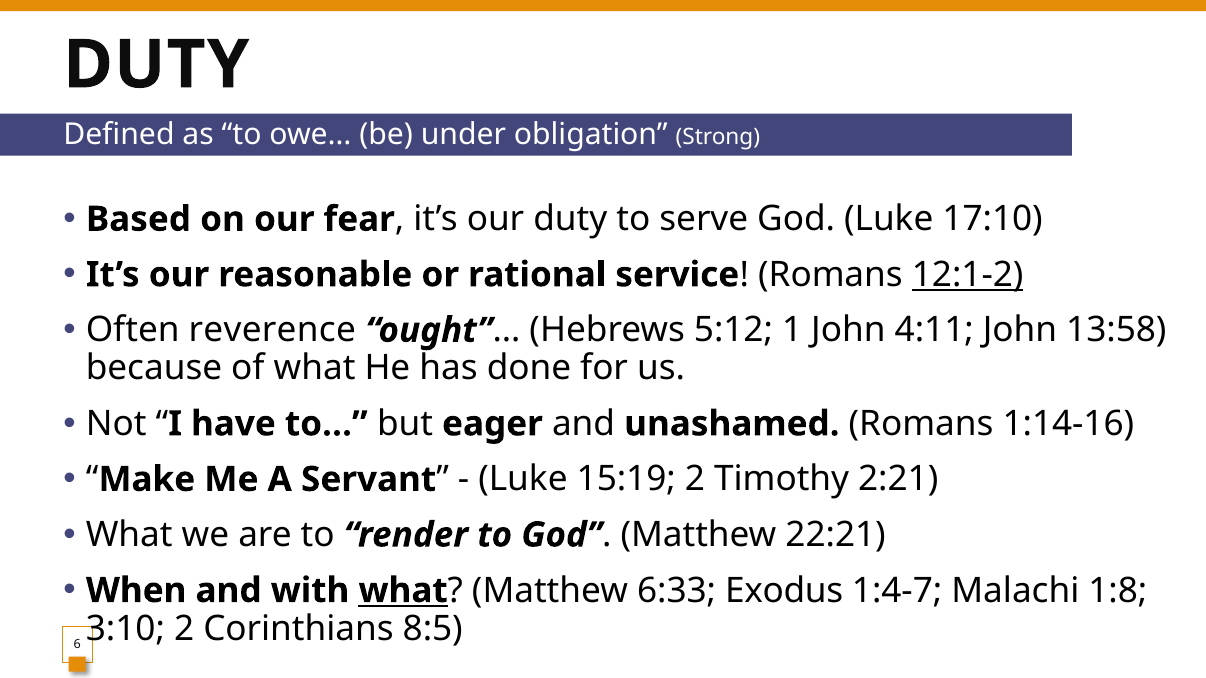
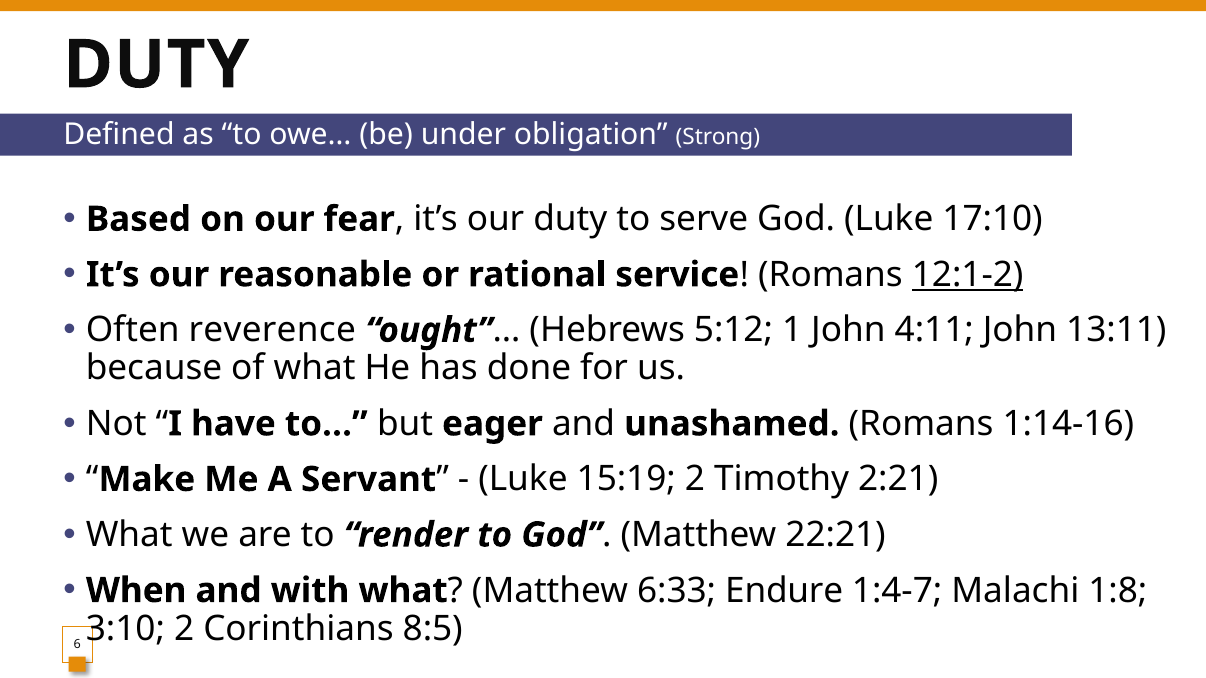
13:58: 13:58 -> 13:11
what at (403, 591) underline: present -> none
Exodus: Exodus -> Endure
